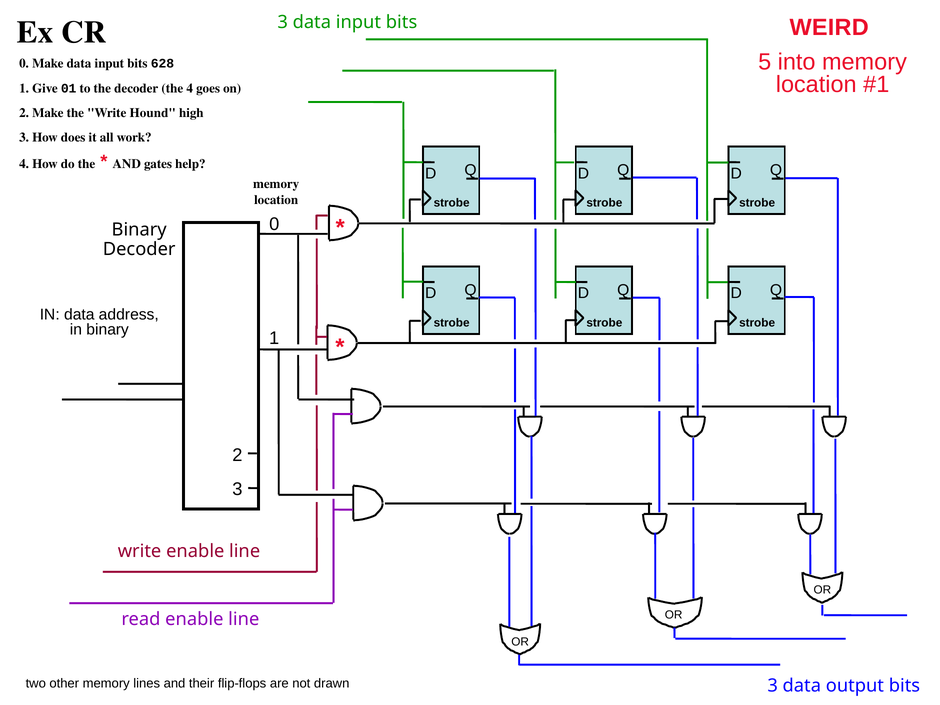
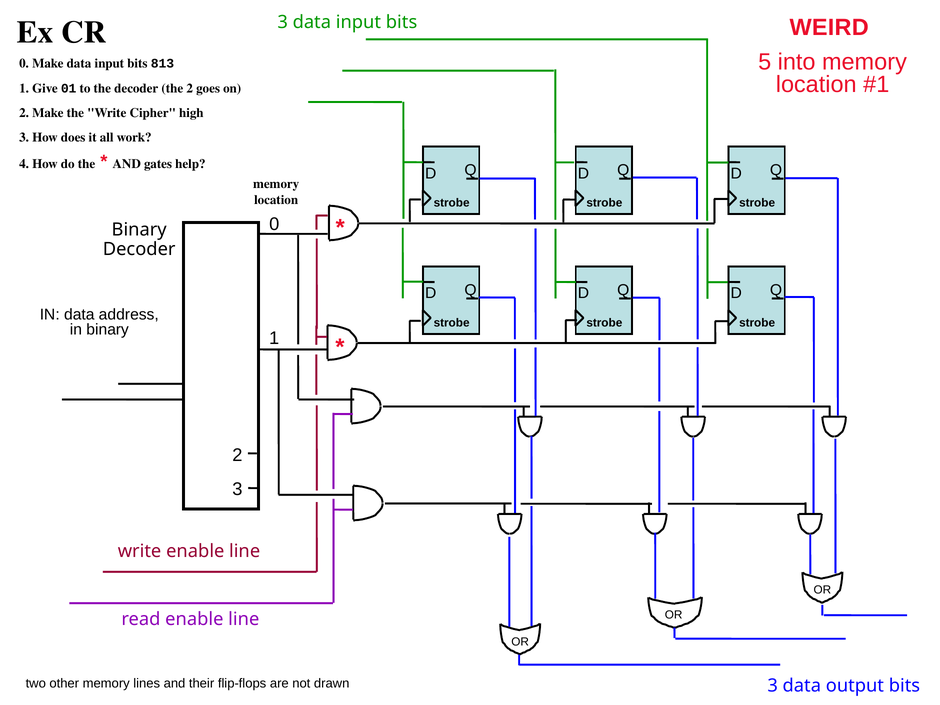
628: 628 -> 813
the 4: 4 -> 2
Hound: Hound -> Cipher
